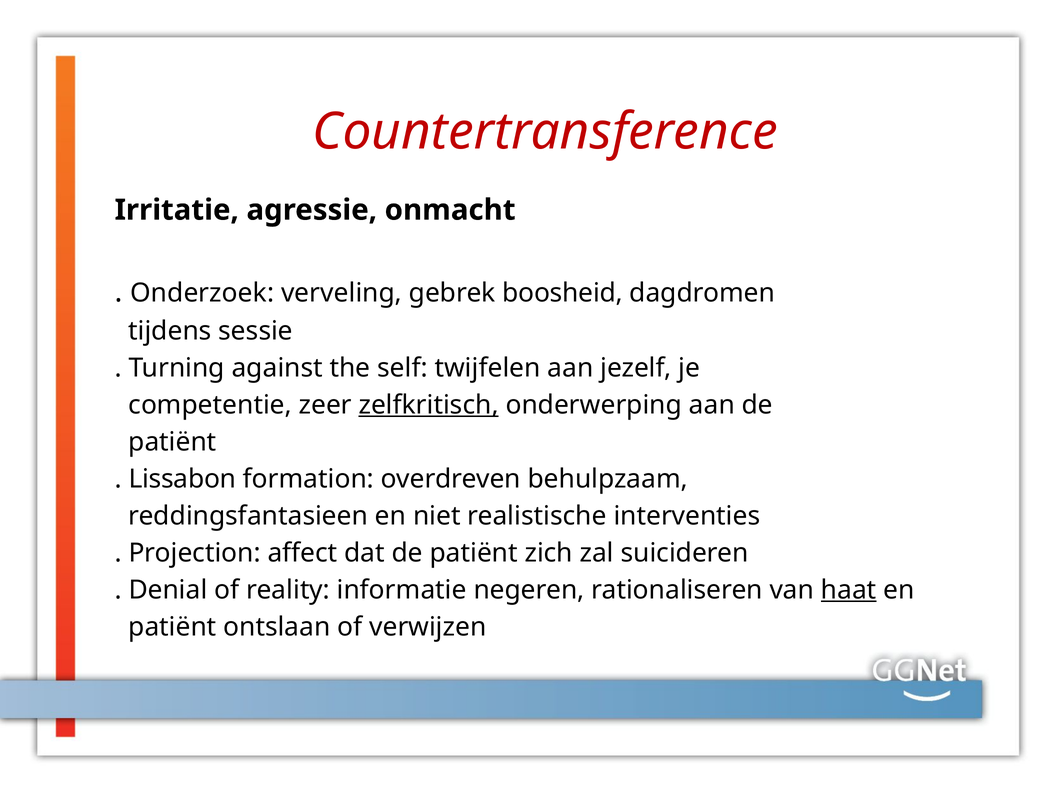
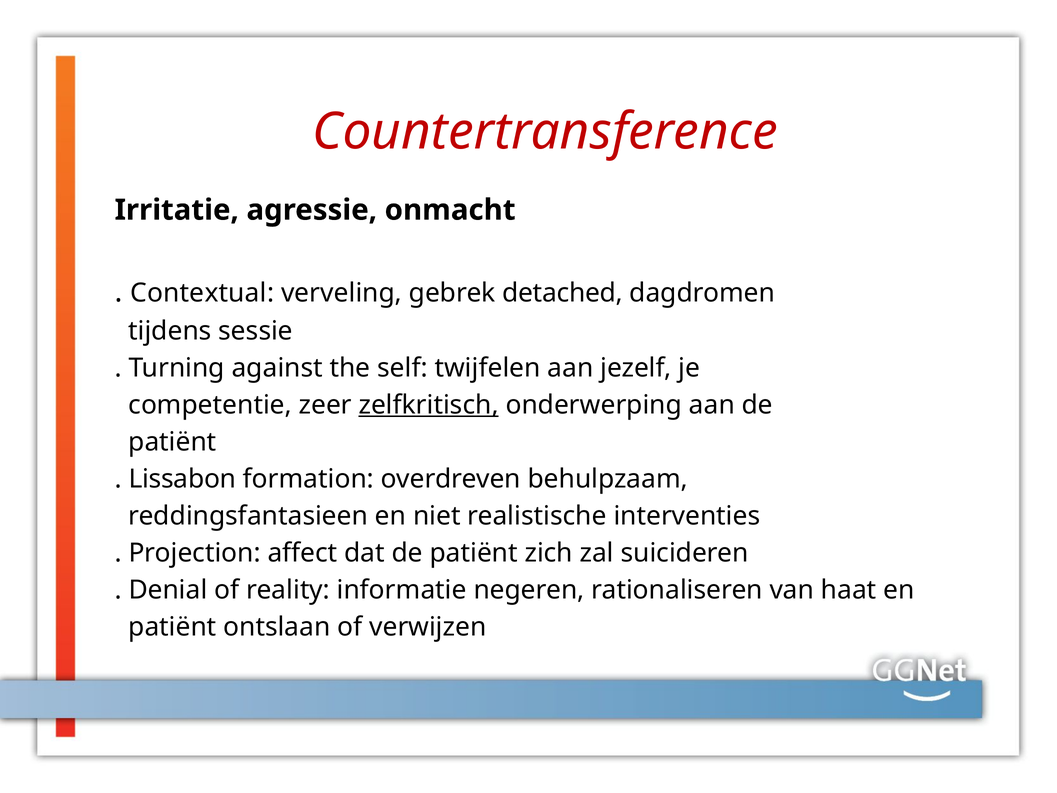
Onderzoek: Onderzoek -> Contextual
boosheid: boosheid -> detached
haat underline: present -> none
